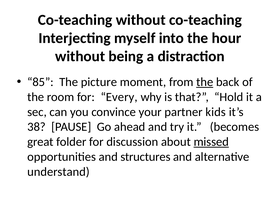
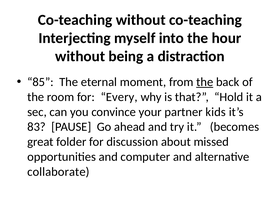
picture: picture -> eternal
38: 38 -> 83
missed underline: present -> none
structures: structures -> computer
understand: understand -> collaborate
